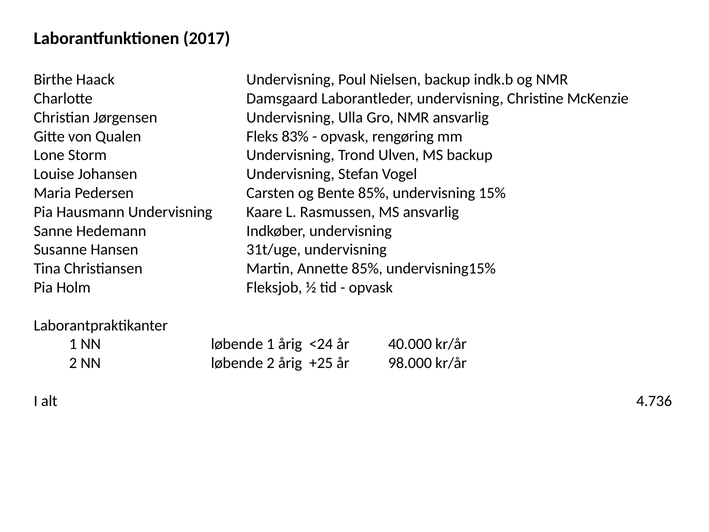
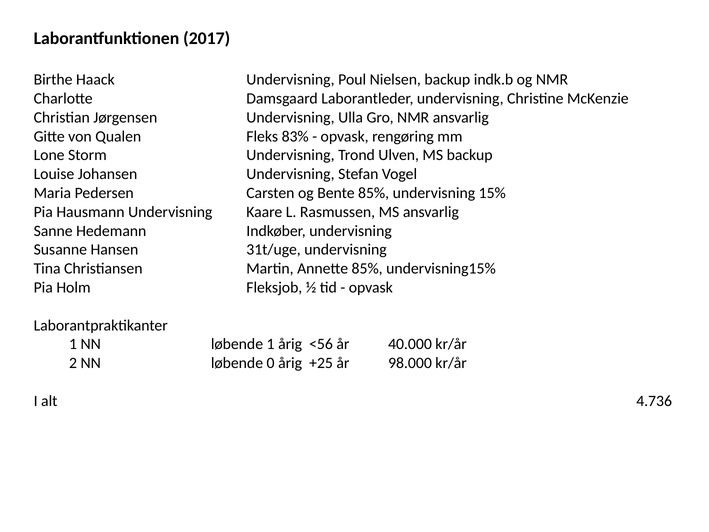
<24: <24 -> <56
løbende 2: 2 -> 0
